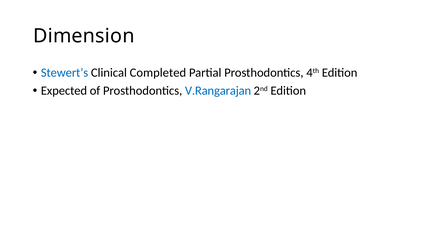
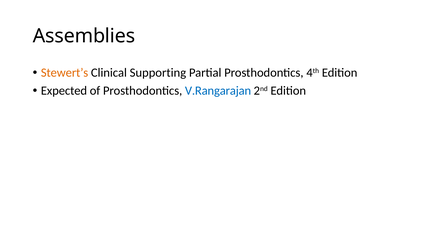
Dimension: Dimension -> Assemblies
Stewert’s colour: blue -> orange
Completed: Completed -> Supporting
